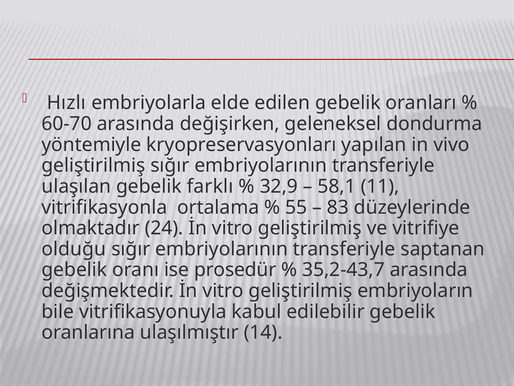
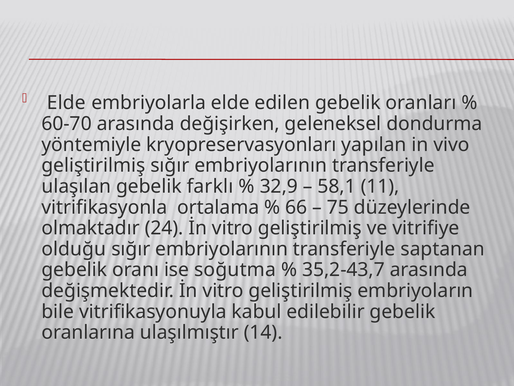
Hızlı at (66, 103): Hızlı -> Elde
55: 55 -> 66
83: 83 -> 75
prosedür: prosedür -> soğutma
